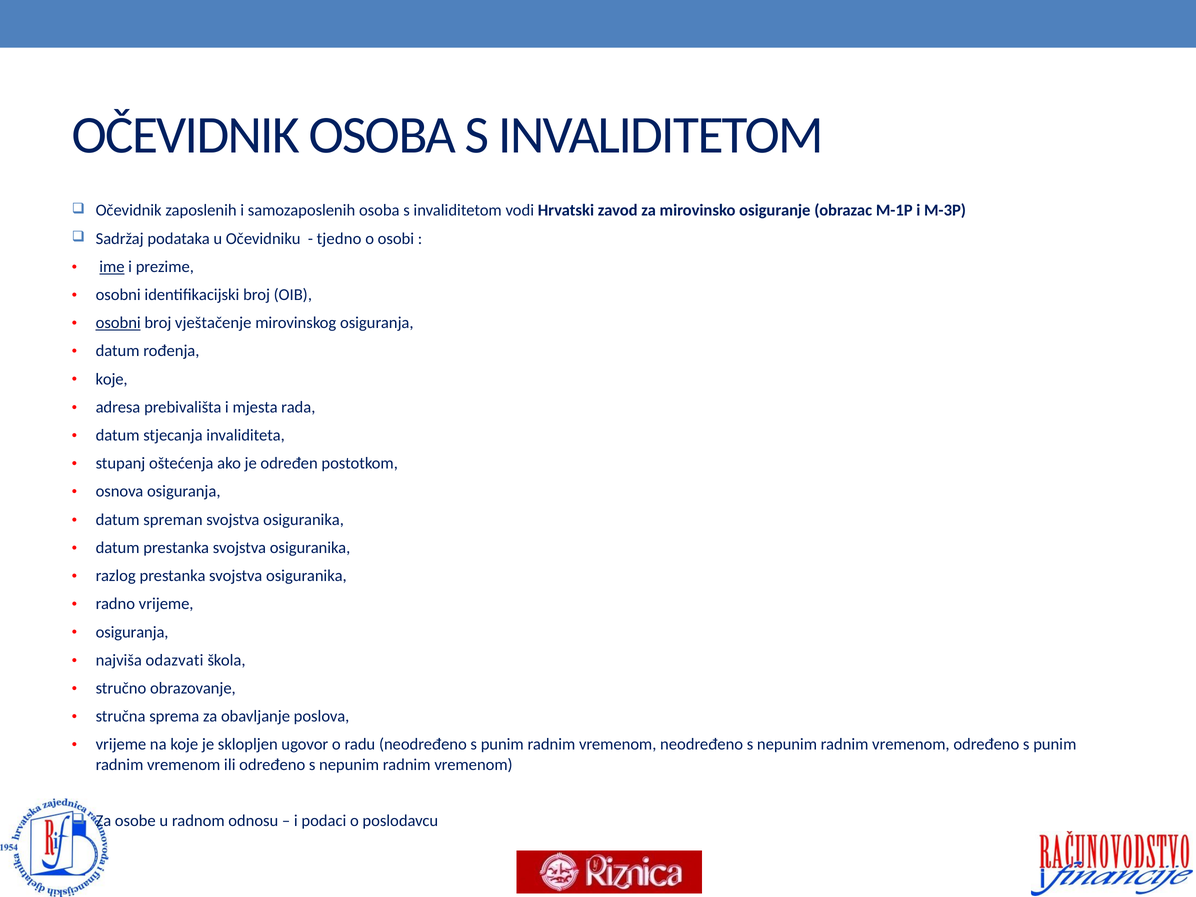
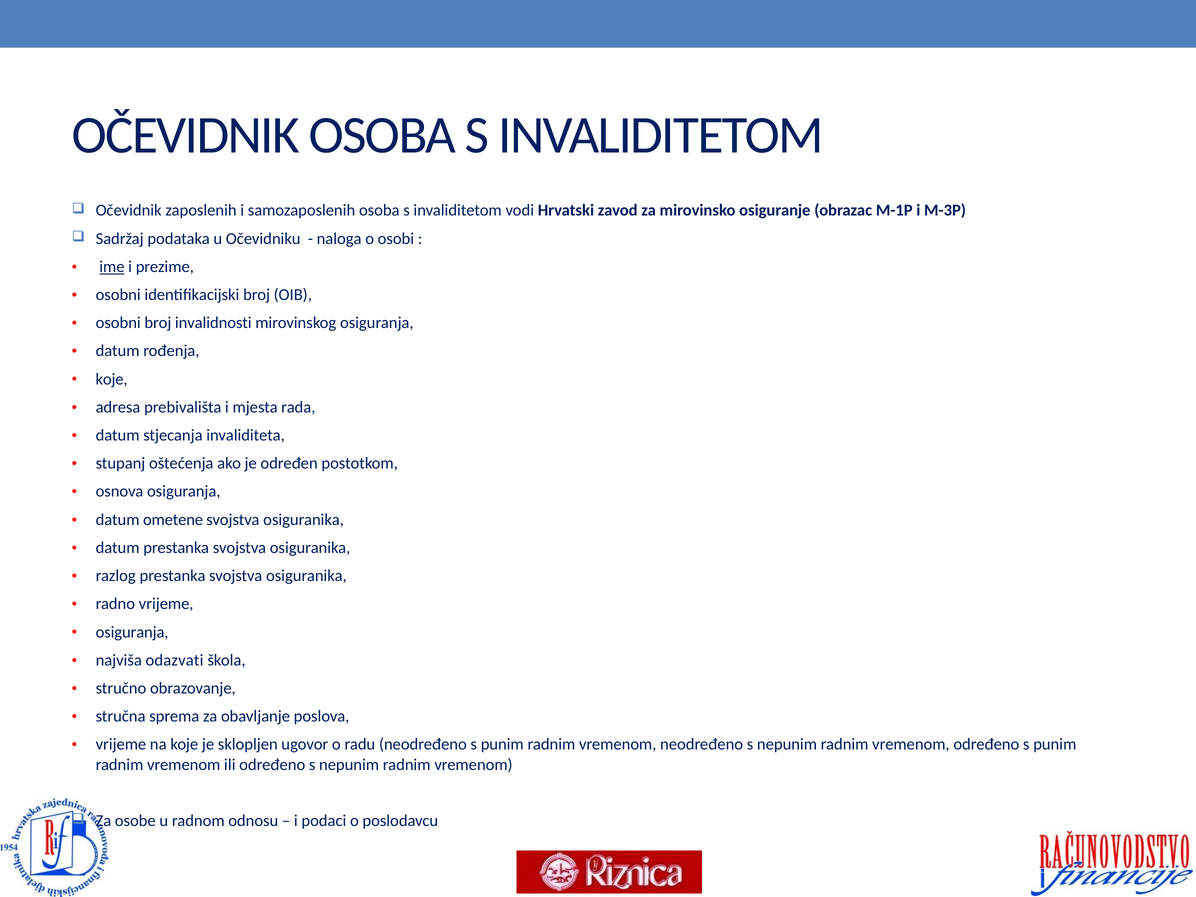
tjedno: tjedno -> naloga
osobni at (118, 323) underline: present -> none
vještačenje: vještačenje -> invalidnosti
spreman: spreman -> ometene
